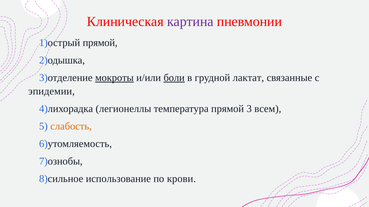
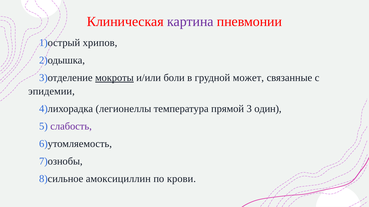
прямой at (100, 43): прямой -> хрипов
боли underline: present -> none
лактат: лактат -> может
всем: всем -> один
слабость colour: orange -> purple
использование: использование -> амоксициллин
